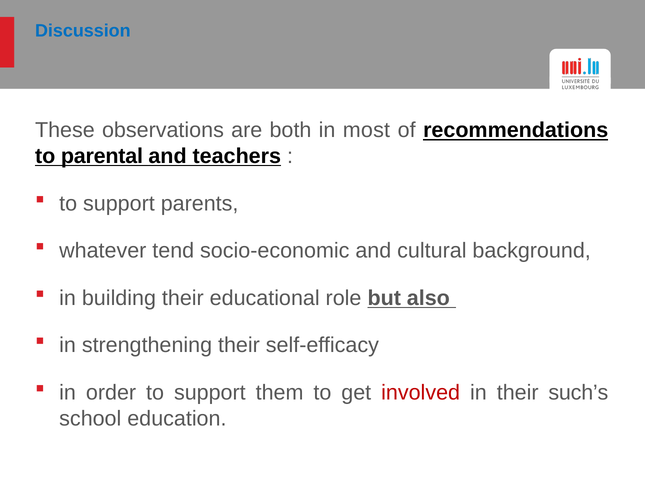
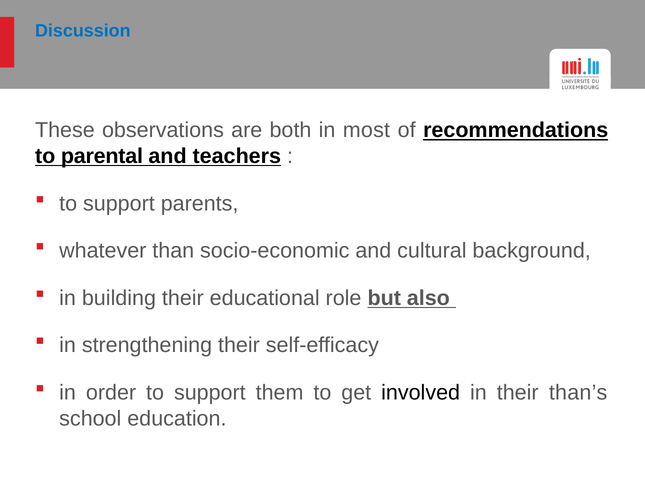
tend: tend -> than
involved colour: red -> black
such’s: such’s -> than’s
